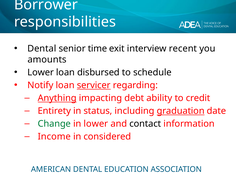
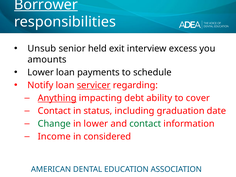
Borrower underline: none -> present
Dental at (42, 49): Dental -> Unsub
time: time -> held
recent: recent -> excess
disbursed: disbursed -> payments
credit: credit -> cover
Entirety at (54, 111): Entirety -> Contact
graduation underline: present -> none
contact at (145, 124) colour: black -> green
